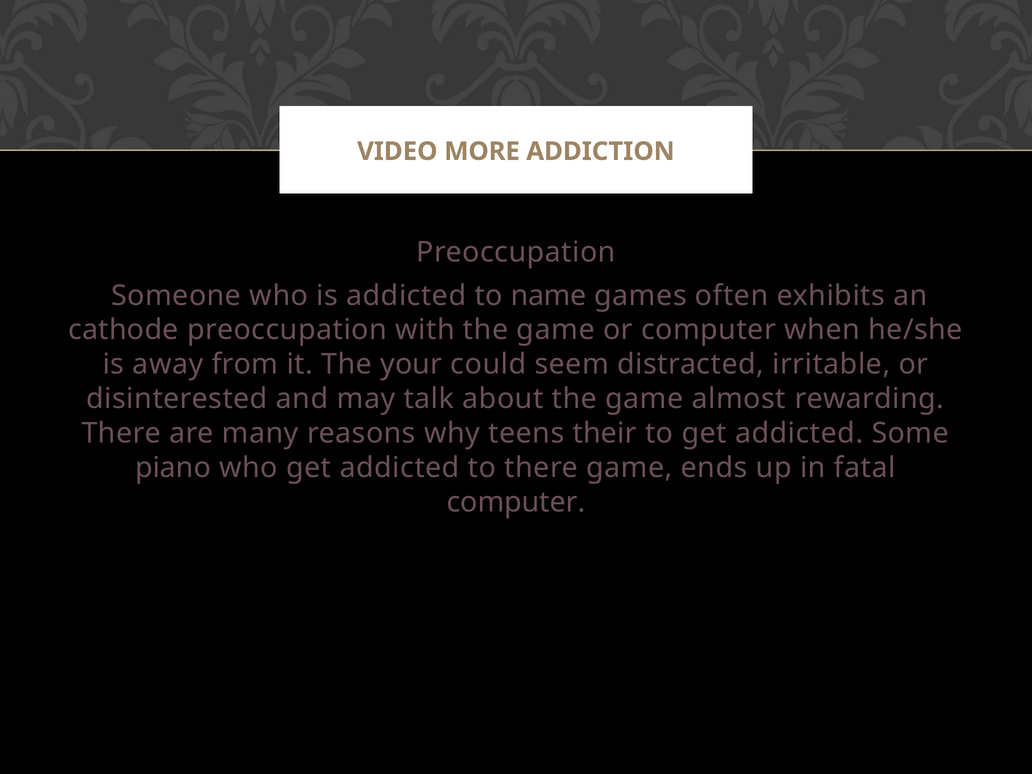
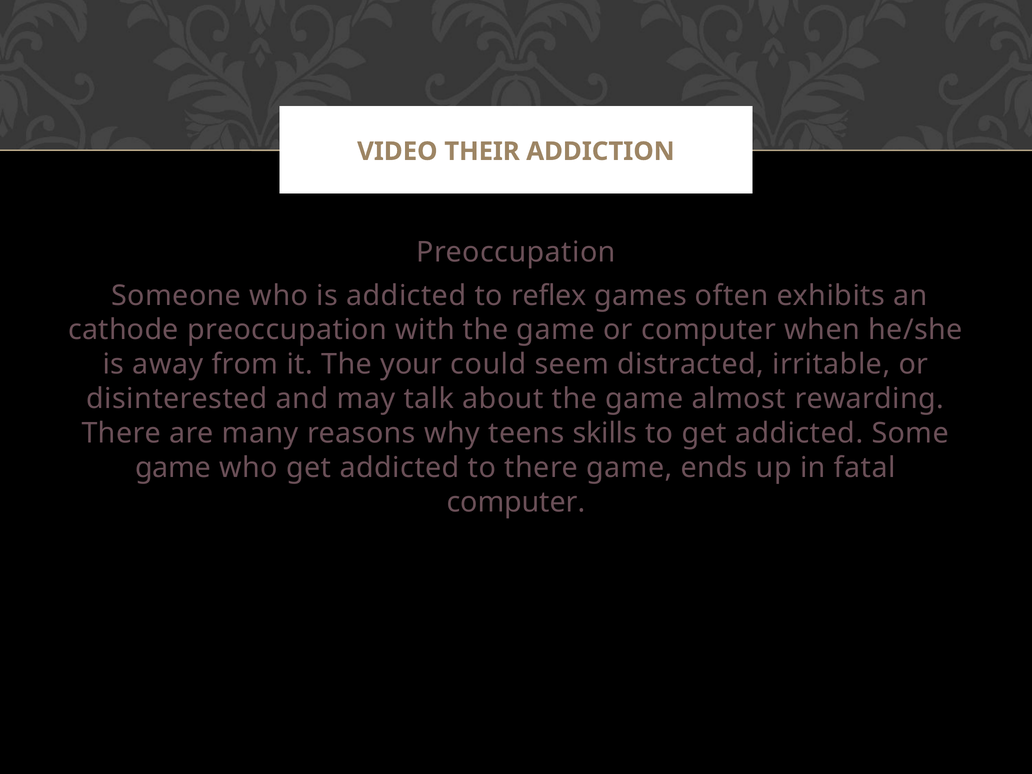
MORE: MORE -> THEIR
name: name -> reflex
their: their -> skills
piano at (173, 468): piano -> game
